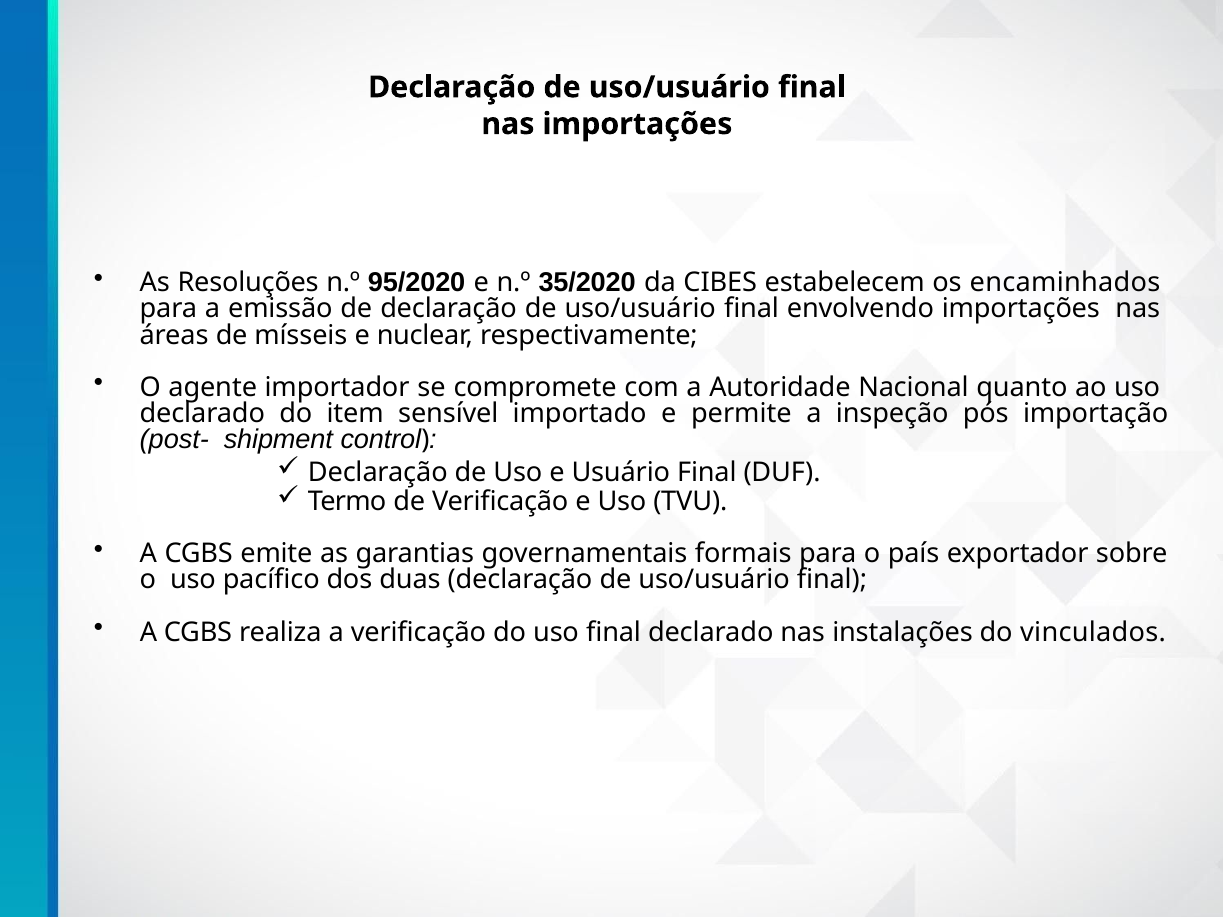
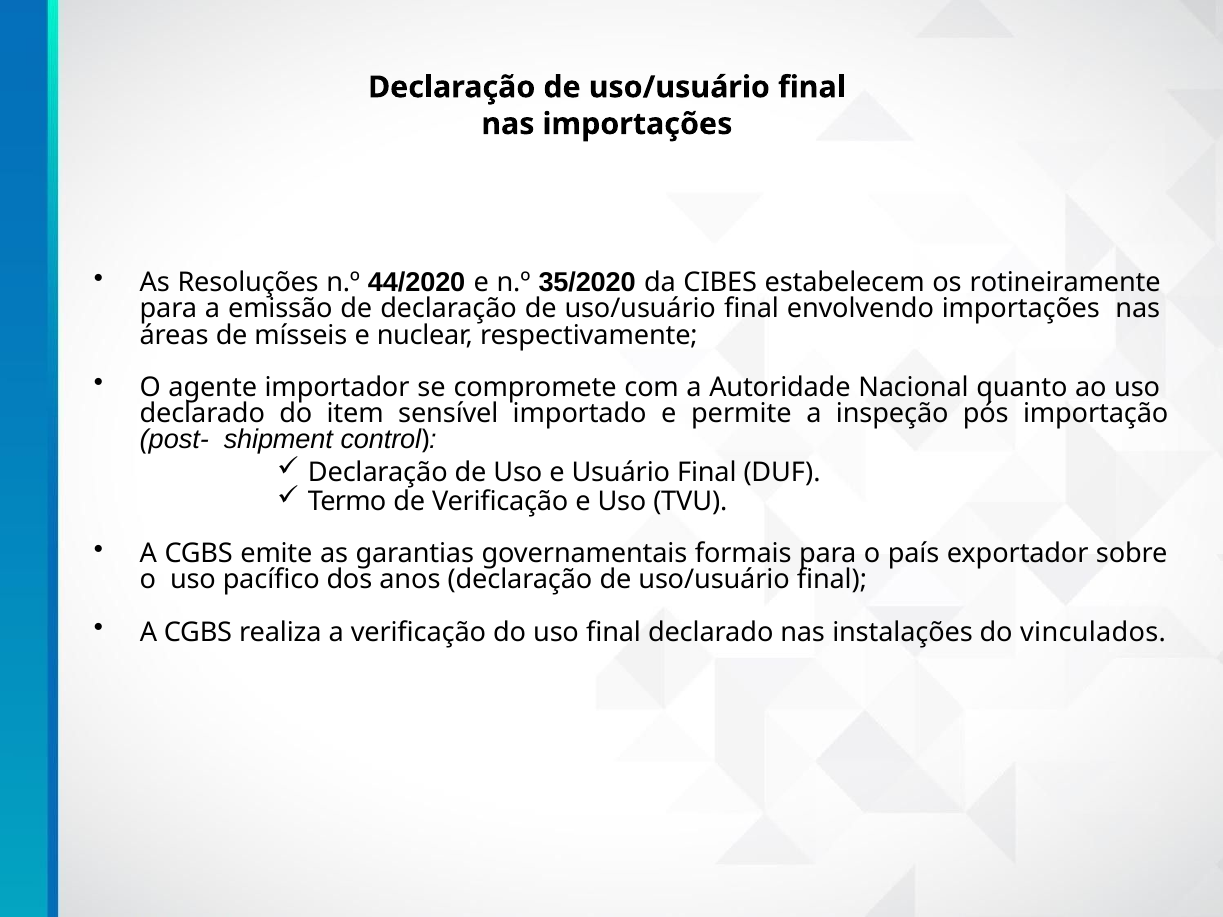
95/2020: 95/2020 -> 44/2020
encaminhados: encaminhados -> rotineiramente
duas: duas -> anos
